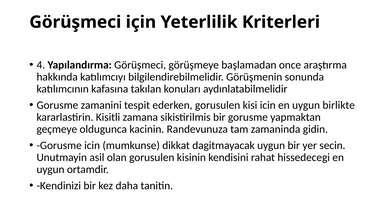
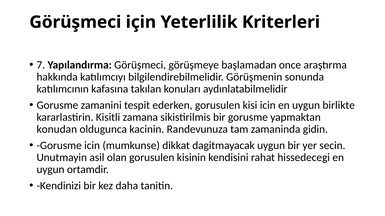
4: 4 -> 7
geçmeye: geçmeye -> konudan
